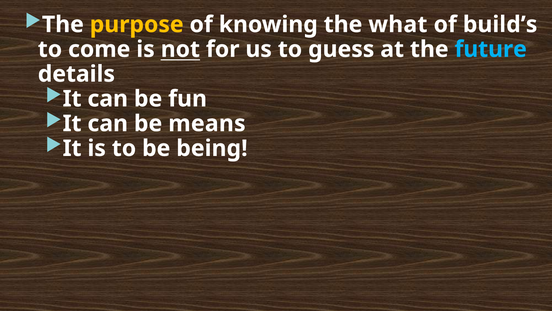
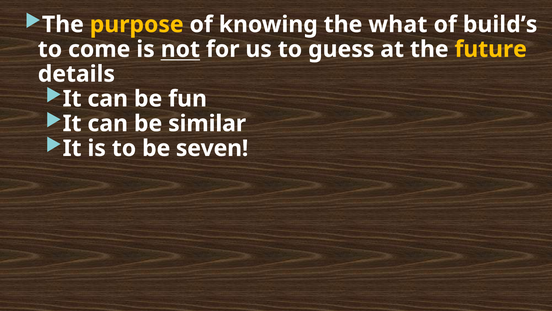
future colour: light blue -> yellow
means: means -> similar
being: being -> seven
